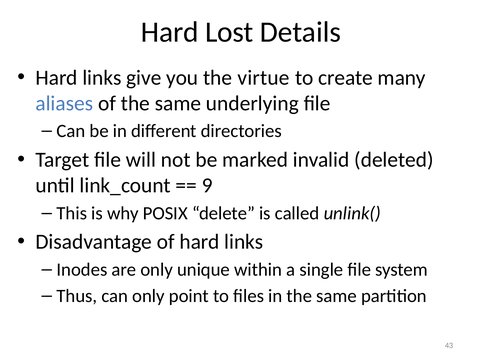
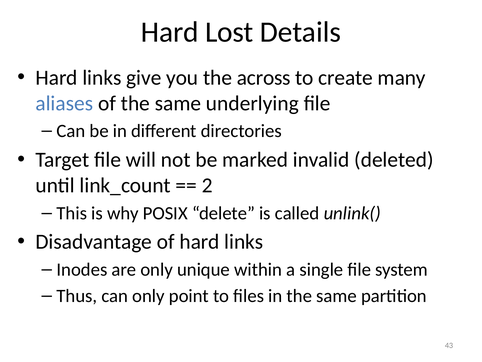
virtue: virtue -> across
9: 9 -> 2
